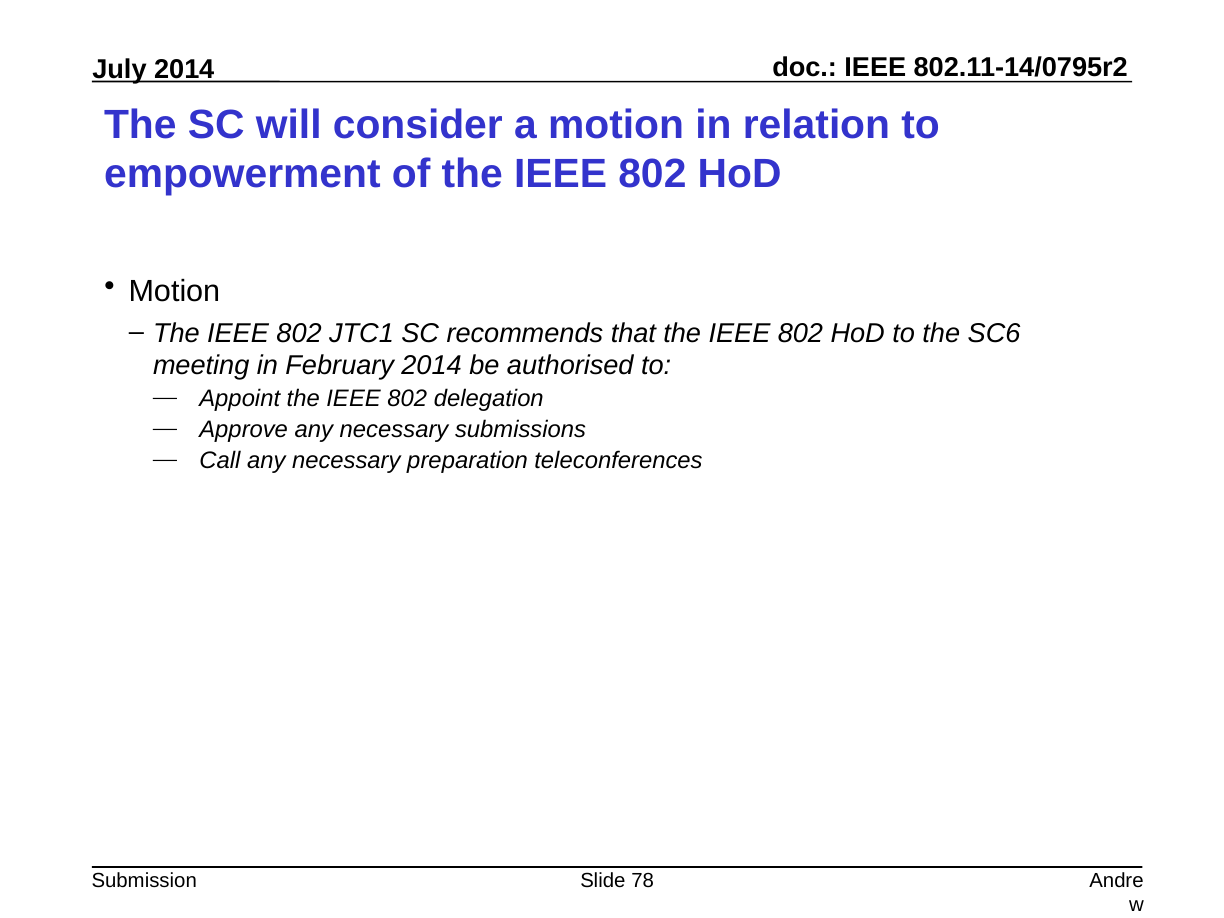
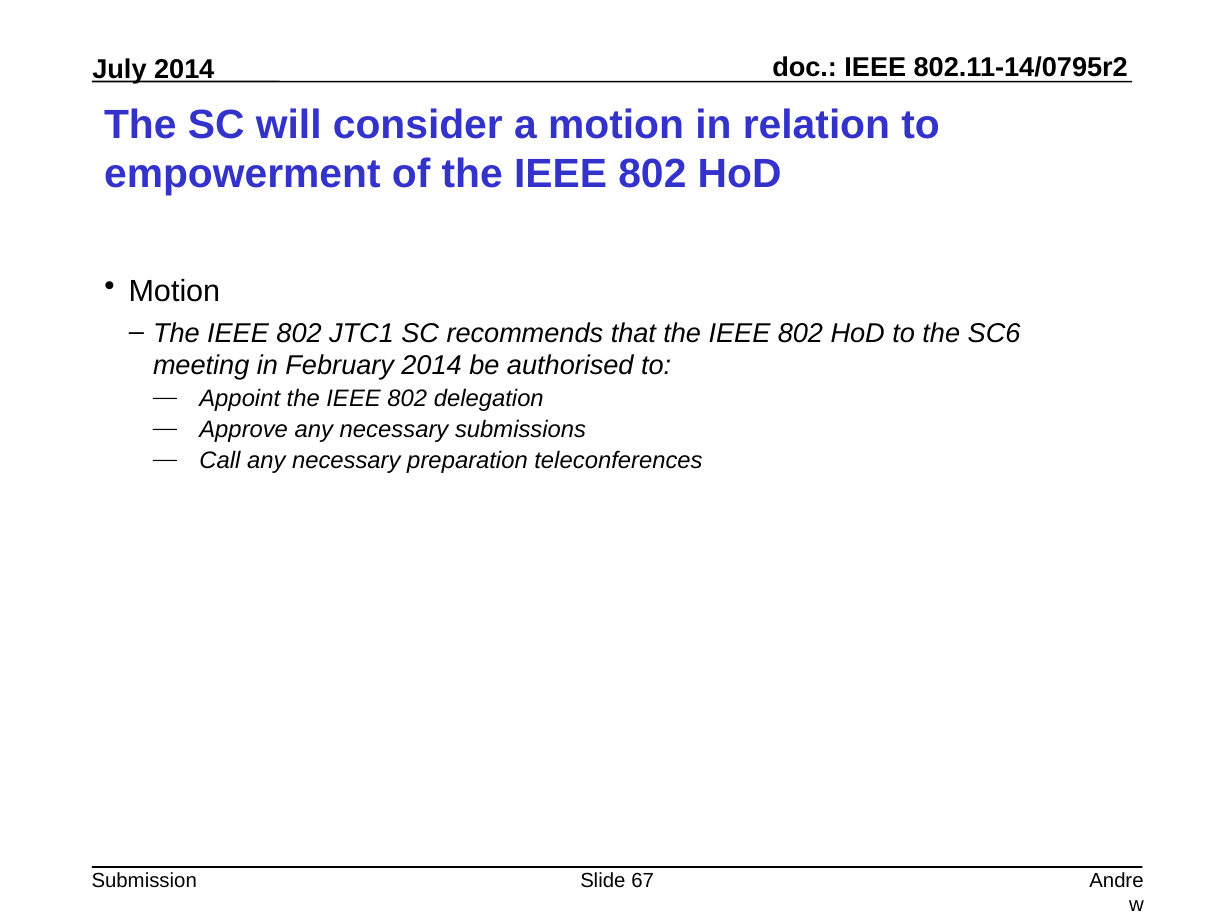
78: 78 -> 67
